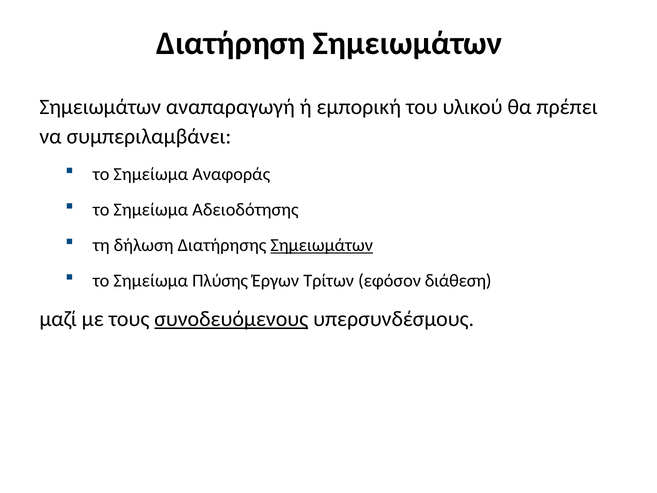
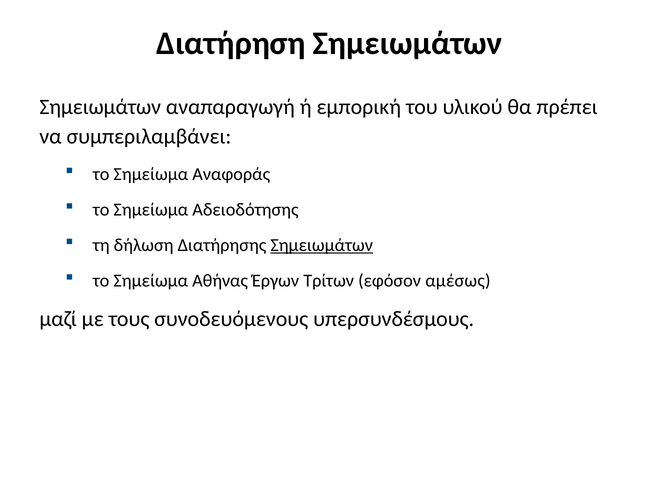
Πλύσης: Πλύσης -> Αθήνας
διάθεση: διάθεση -> αμέσως
συνοδευόμενους underline: present -> none
